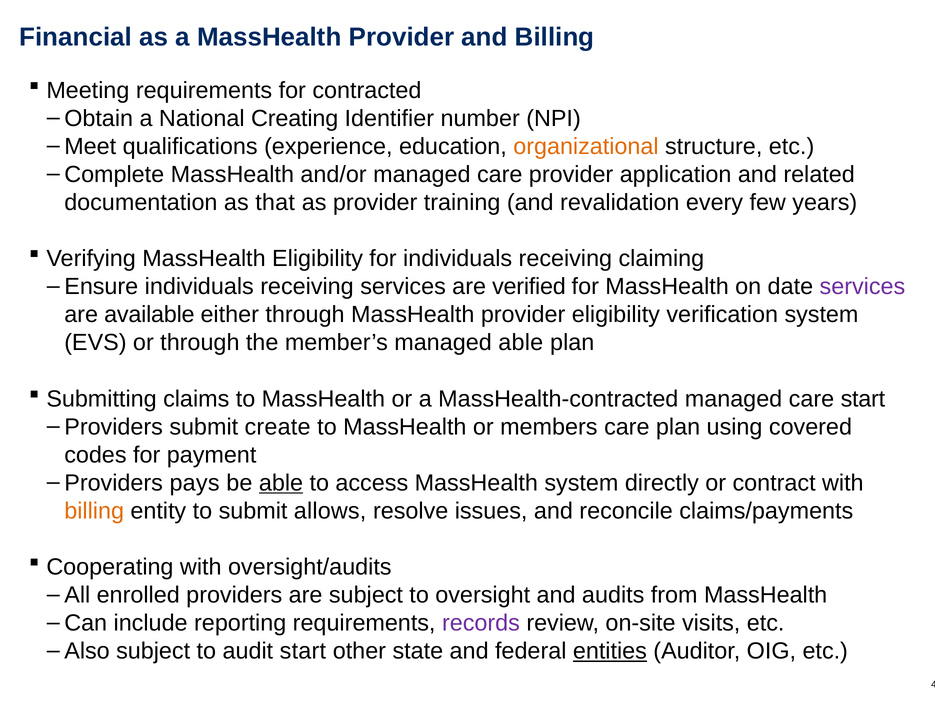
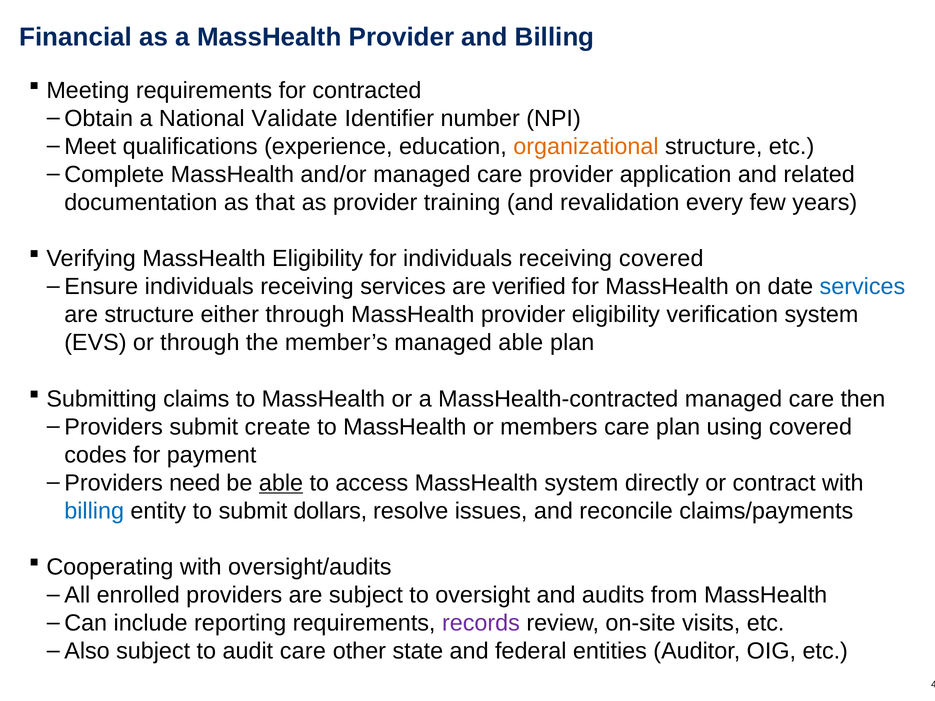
Creating: Creating -> Validate
receiving claiming: claiming -> covered
services at (862, 287) colour: purple -> blue
are available: available -> structure
care start: start -> then
pays: pays -> need
billing at (94, 511) colour: orange -> blue
allows: allows -> dollars
audit start: start -> care
entities underline: present -> none
